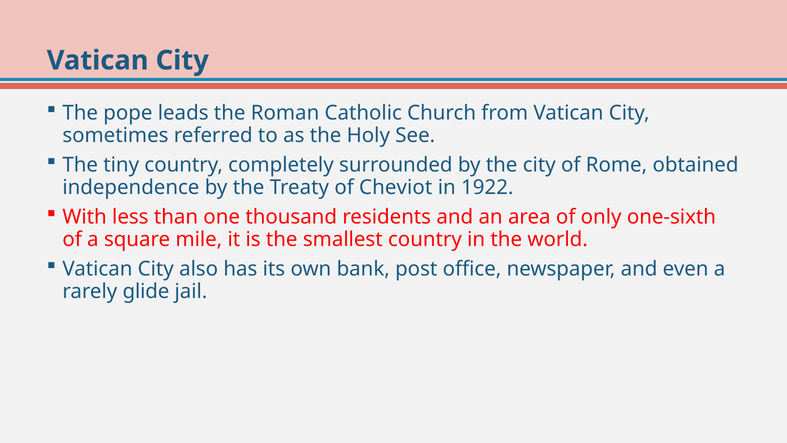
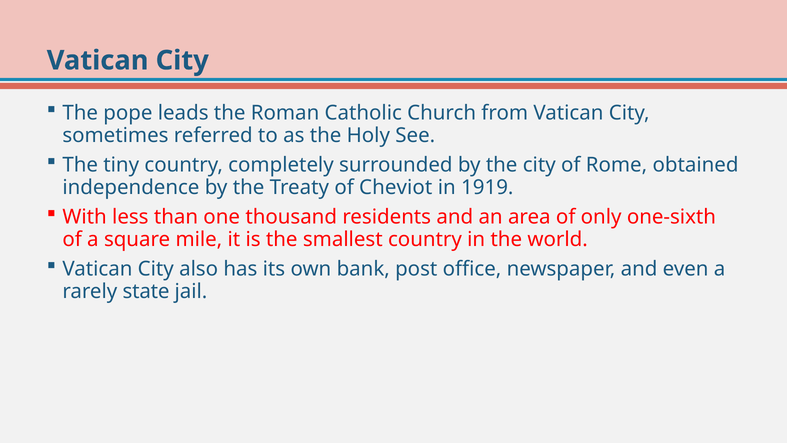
1922: 1922 -> 1919
glide: glide -> state
